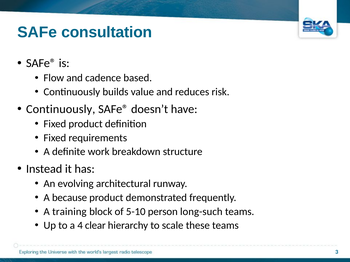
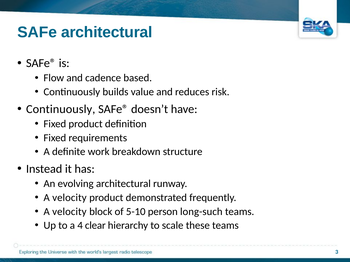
SAFe consultation: consultation -> architectural
because at (70, 198): because -> velocity
training at (69, 212): training -> velocity
